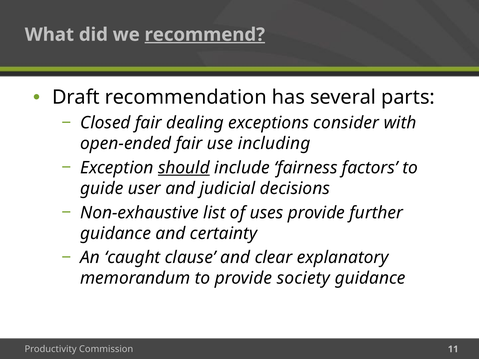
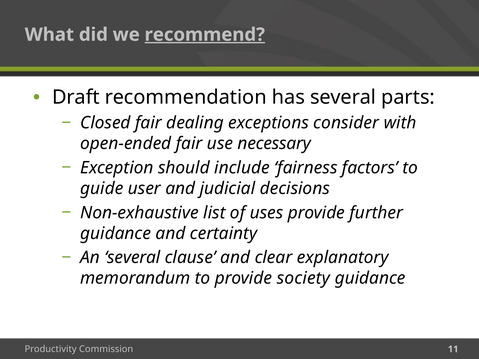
including: including -> necessary
should underline: present -> none
An caught: caught -> several
